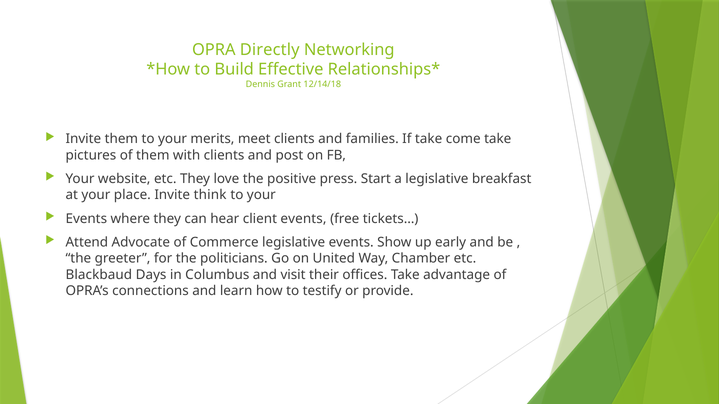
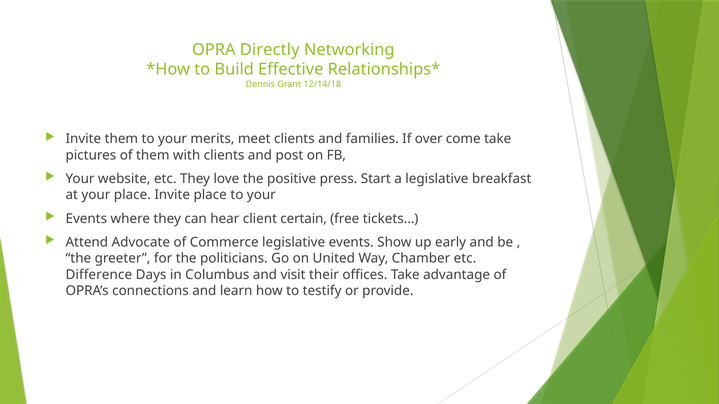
If take: take -> over
Invite think: think -> place
client events: events -> certain
Blackbaud: Blackbaud -> Difference
